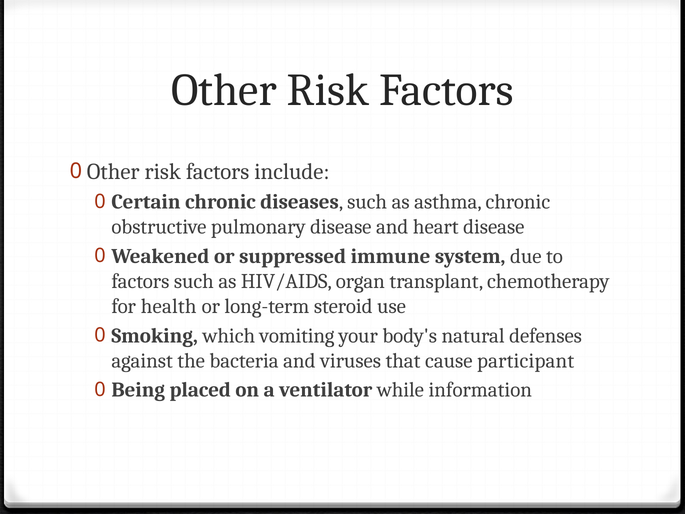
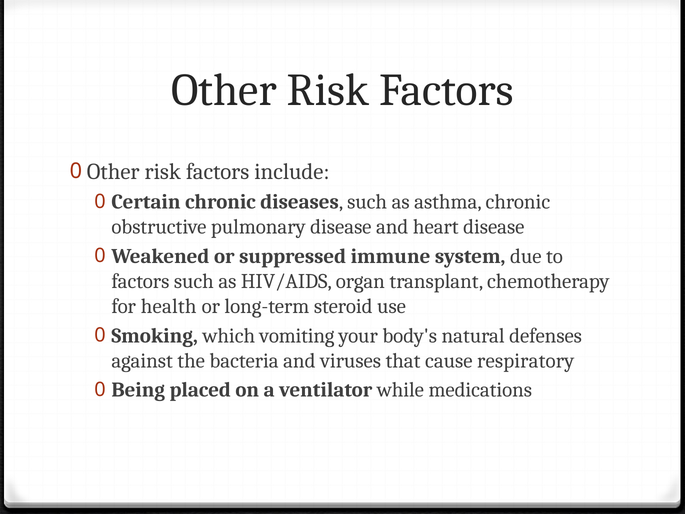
participant: participant -> respiratory
information: information -> medications
